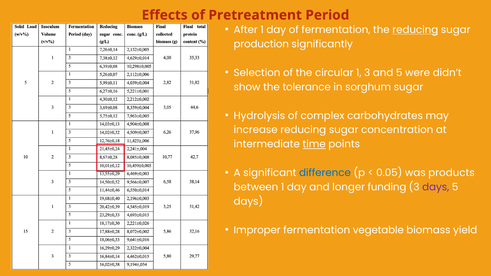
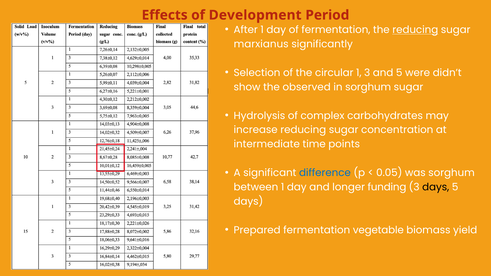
Pretreatment: Pretreatment -> Development
production: production -> marxianus
tolerance: tolerance -> observed
time underline: present -> none
was products: products -> sorghum
days at (436, 187) colour: purple -> black
Improper: Improper -> Prepared
